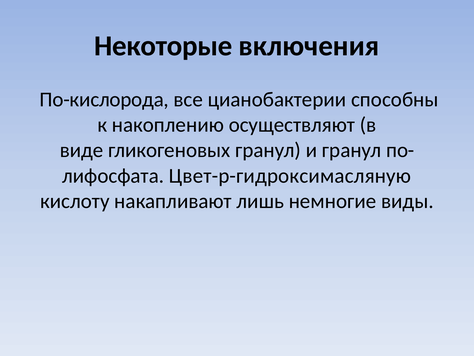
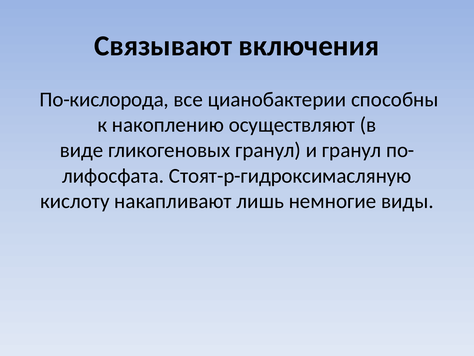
Некоторые: Некоторые -> Связывают
Цвет-р-гидроксимасляную: Цвет-р-гидроксимасляную -> Стоят-р-гидроксимасляную
